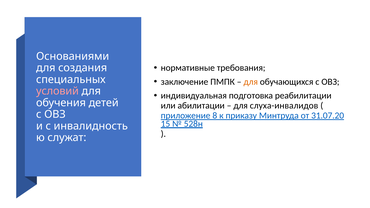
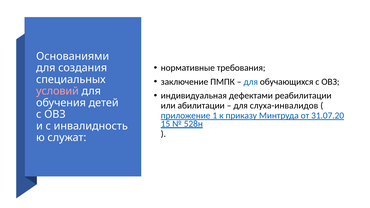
для at (251, 82) colour: orange -> blue
подготовка: подготовка -> дефектами
8: 8 -> 1
